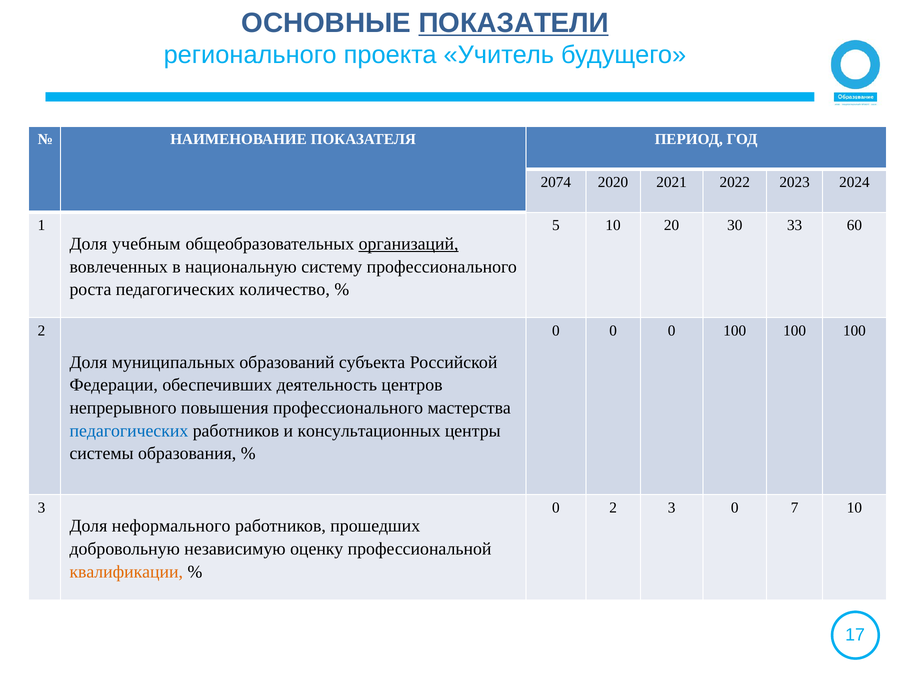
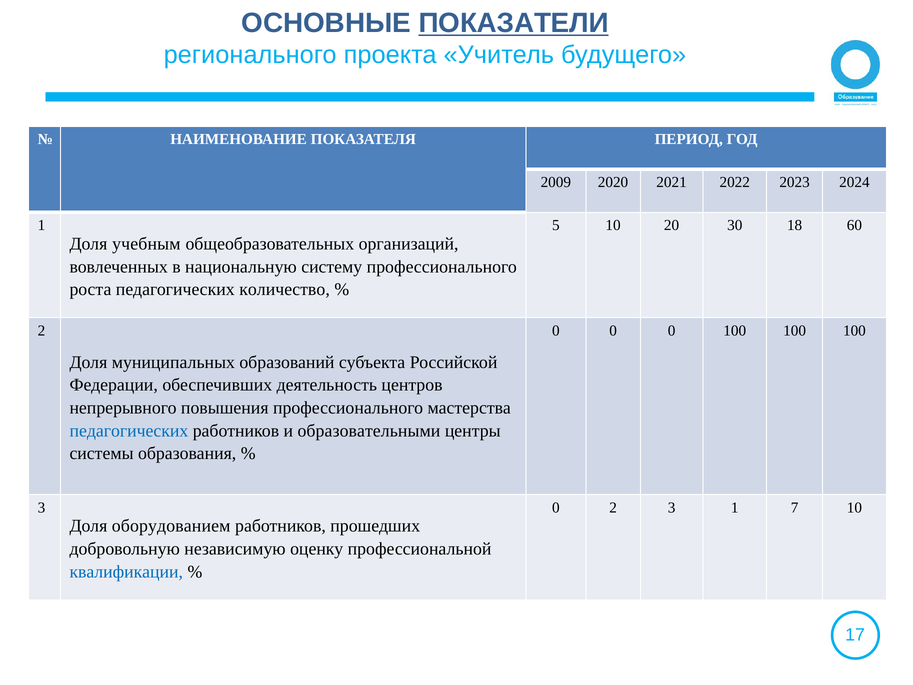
2074: 2074 -> 2009
33: 33 -> 18
организаций underline: present -> none
консультационных: консультационных -> образовательными
3 0: 0 -> 1
неформального: неформального -> оборудованием
квалификации colour: orange -> blue
